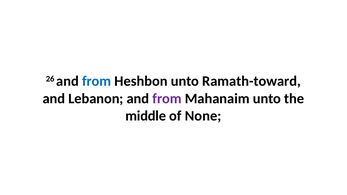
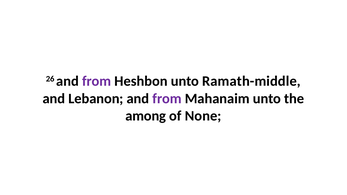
from at (97, 81) colour: blue -> purple
Ramath-toward: Ramath-toward -> Ramath-middle
middle: middle -> among
